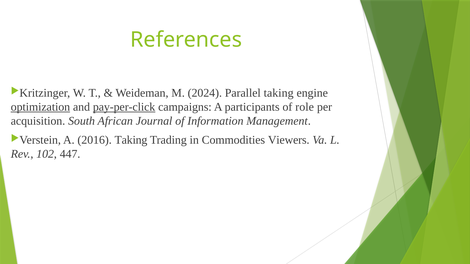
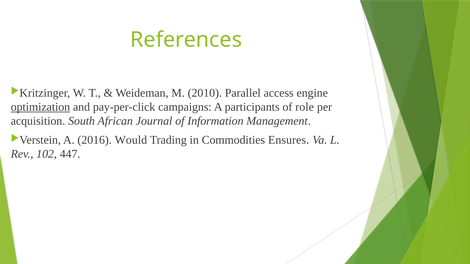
2024: 2024 -> 2010
Parallel taking: taking -> access
pay-per-click underline: present -> none
2016 Taking: Taking -> Would
Viewers: Viewers -> Ensures
